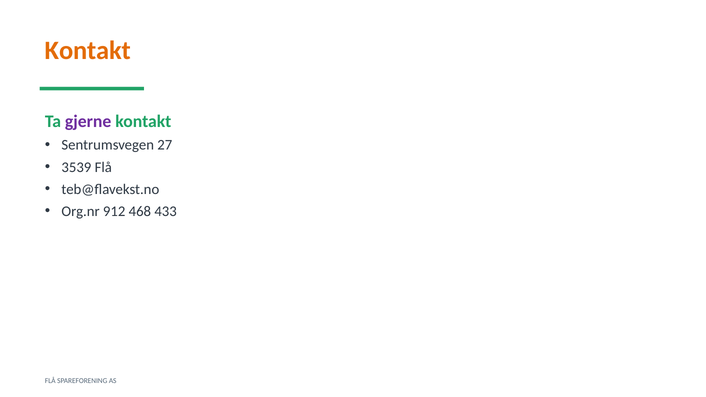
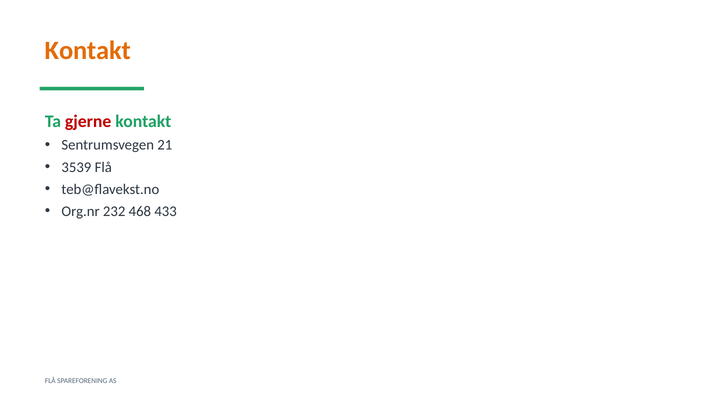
gjerne colour: purple -> red
27: 27 -> 21
912: 912 -> 232
